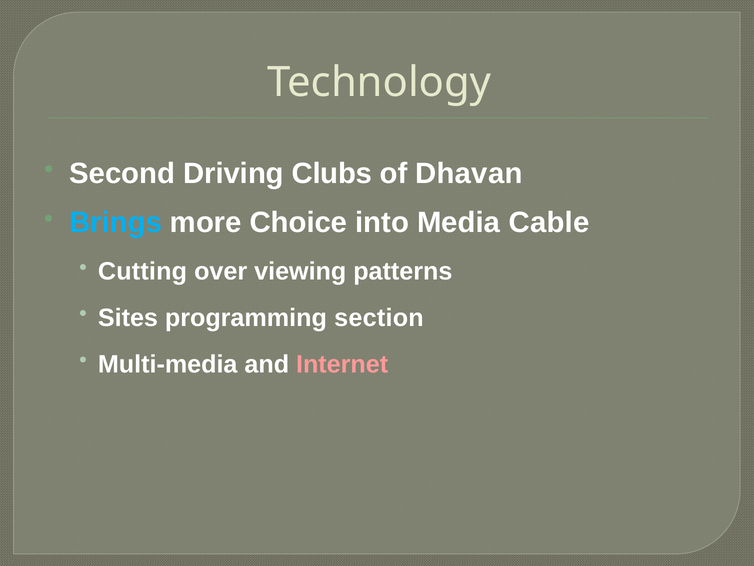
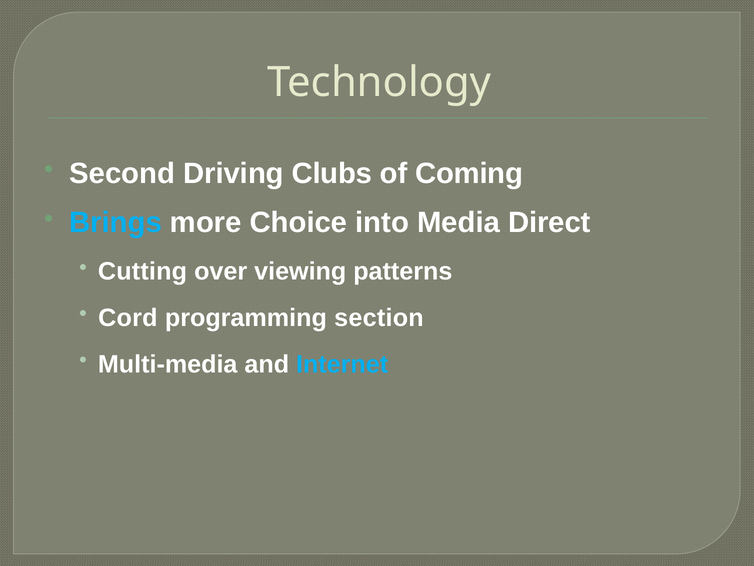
Dhavan: Dhavan -> Coming
Cable: Cable -> Direct
Sites: Sites -> Cord
Internet colour: pink -> light blue
